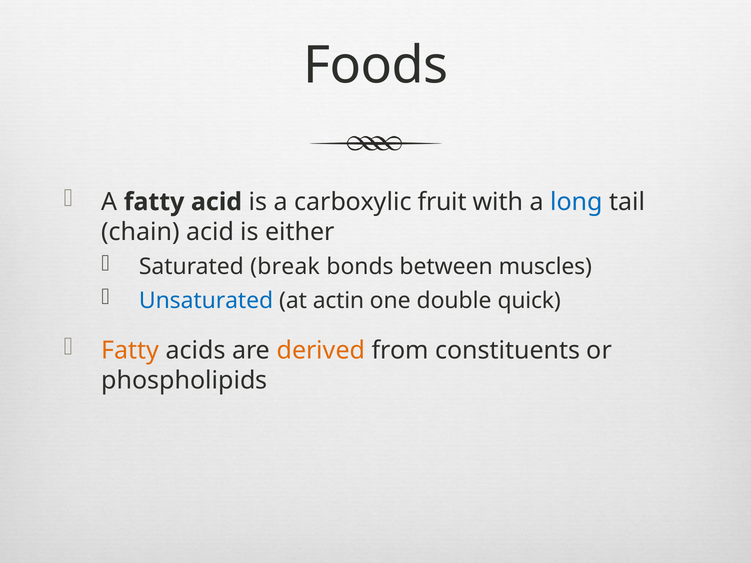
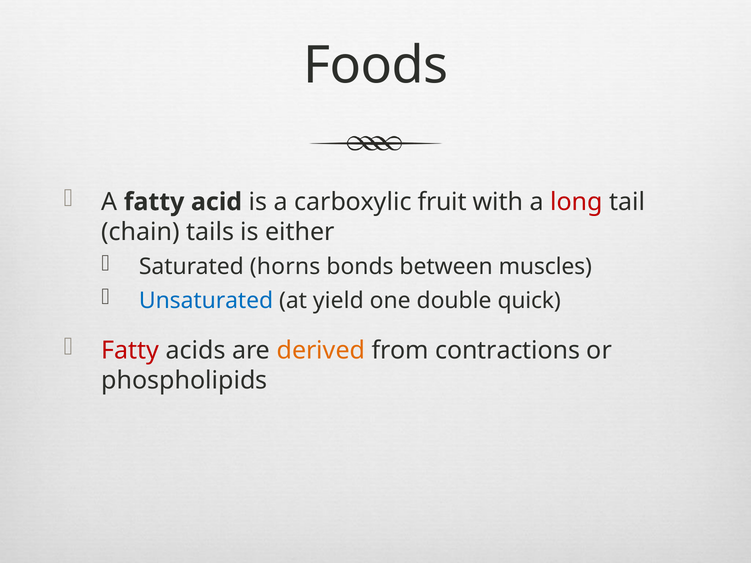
long colour: blue -> red
chain acid: acid -> tails
break: break -> horns
actin: actin -> yield
Fatty at (130, 351) colour: orange -> red
constituents: constituents -> contractions
